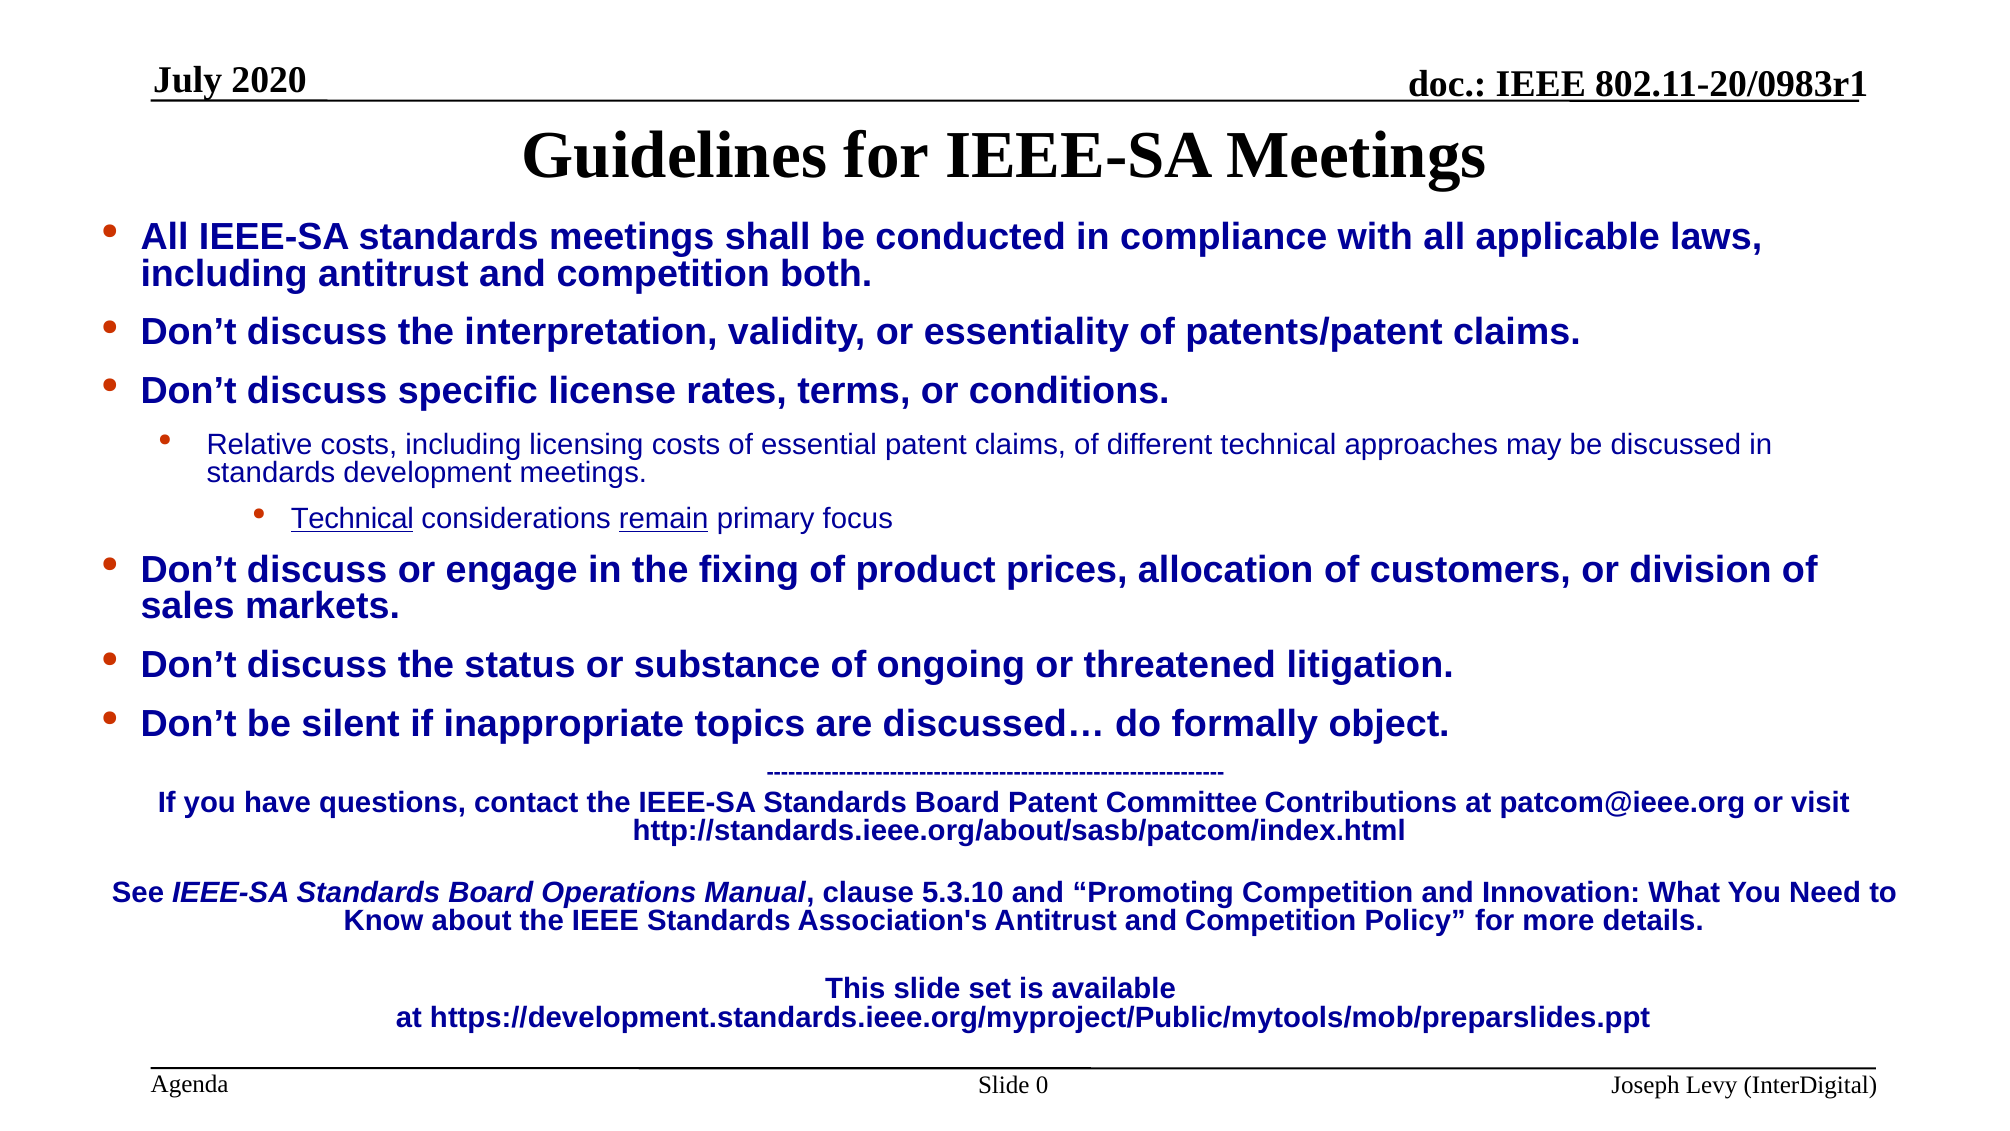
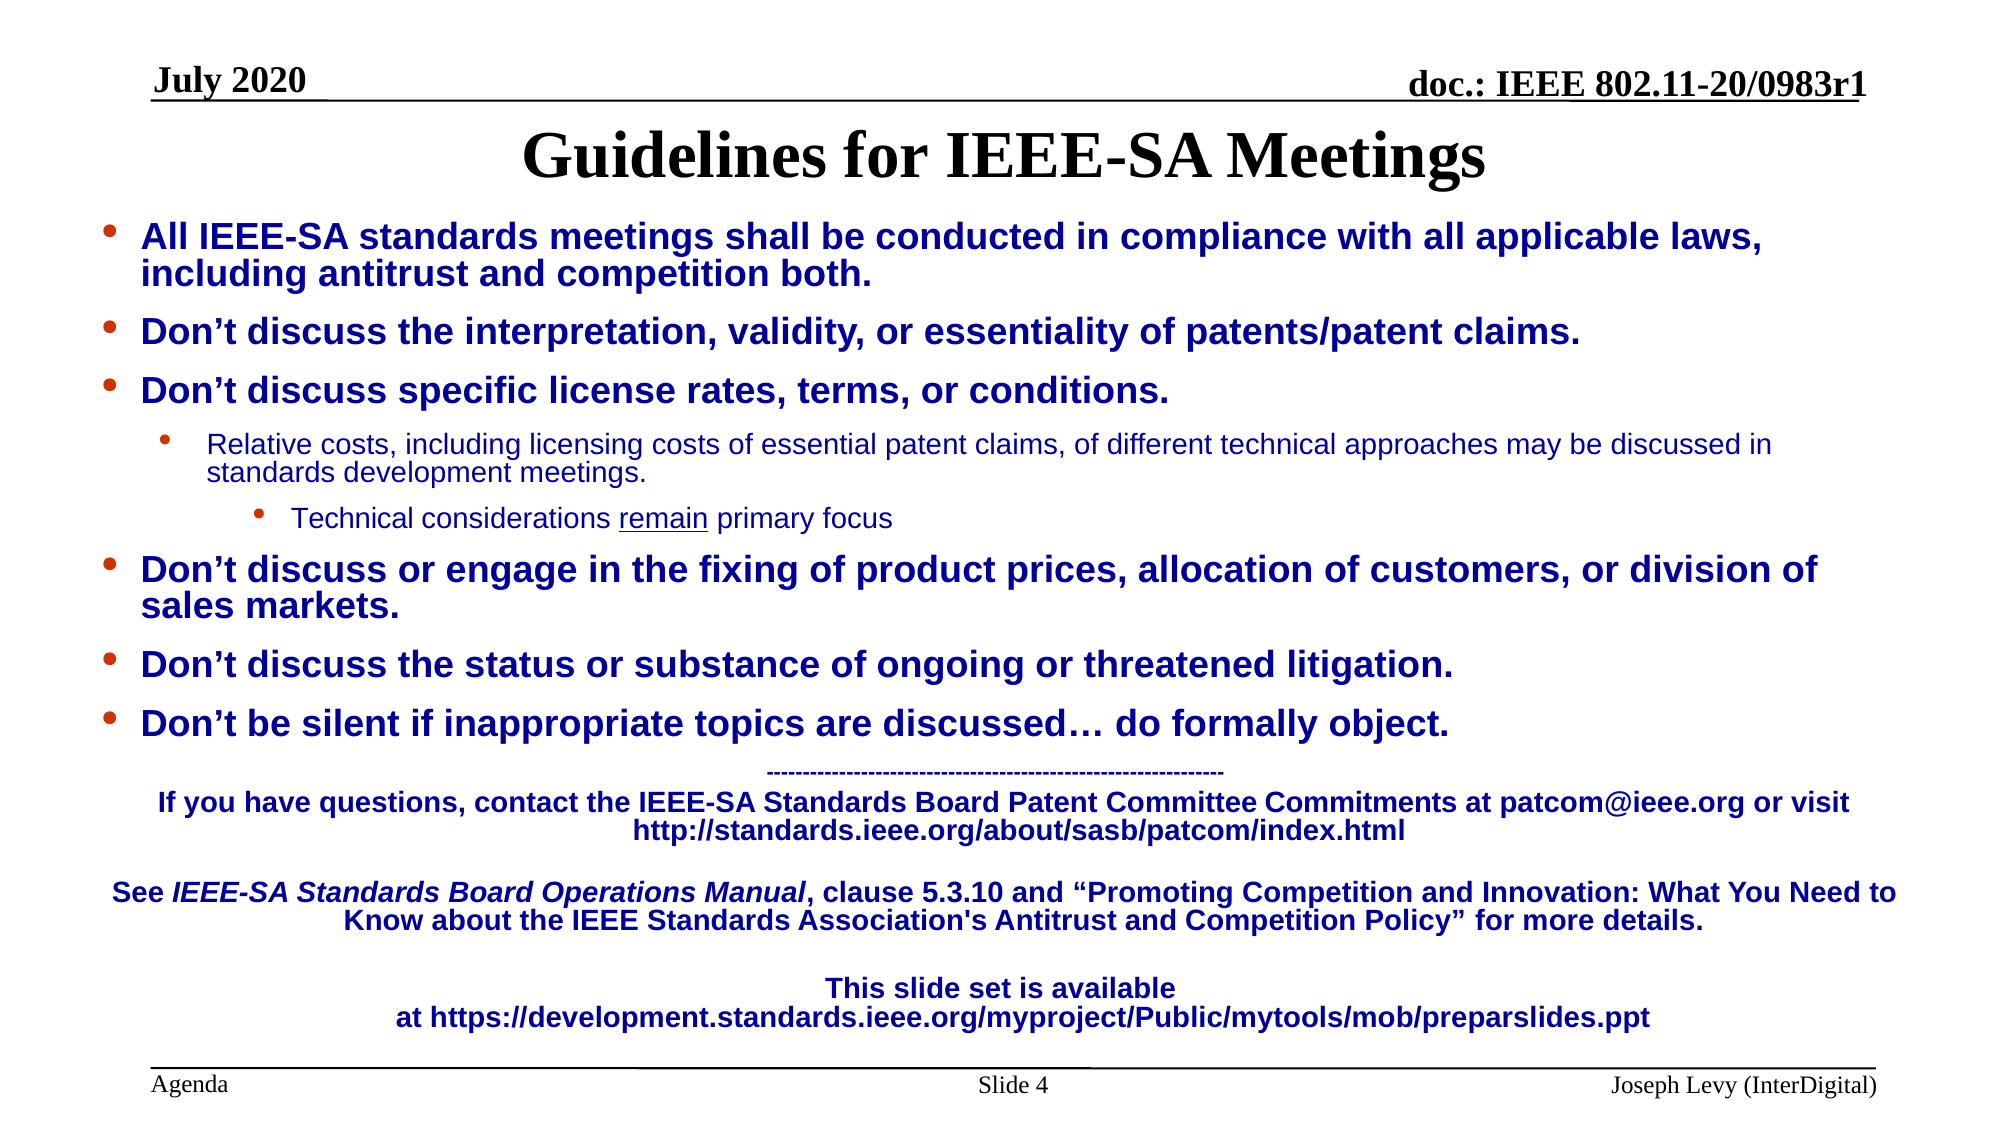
Technical at (352, 519) underline: present -> none
Contributions: Contributions -> Commitments
0: 0 -> 4
